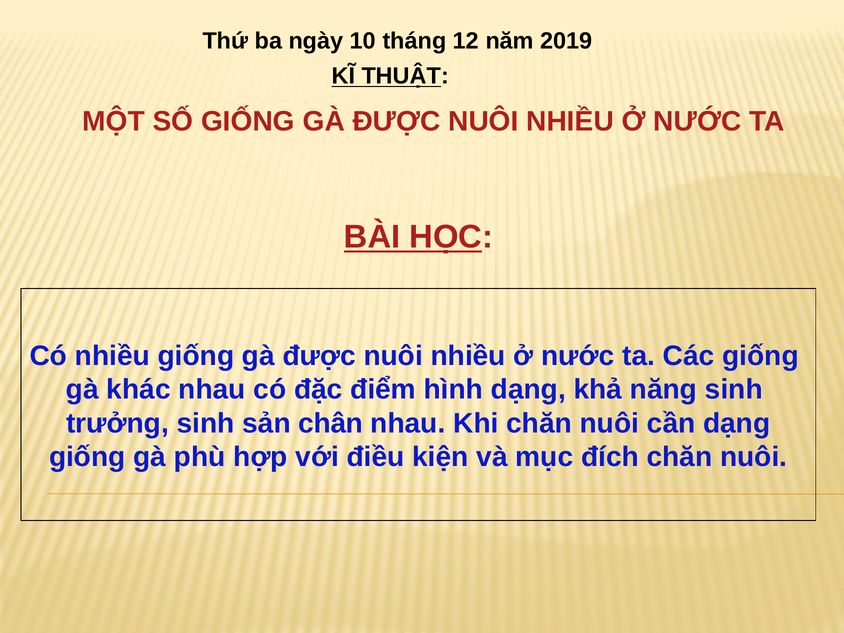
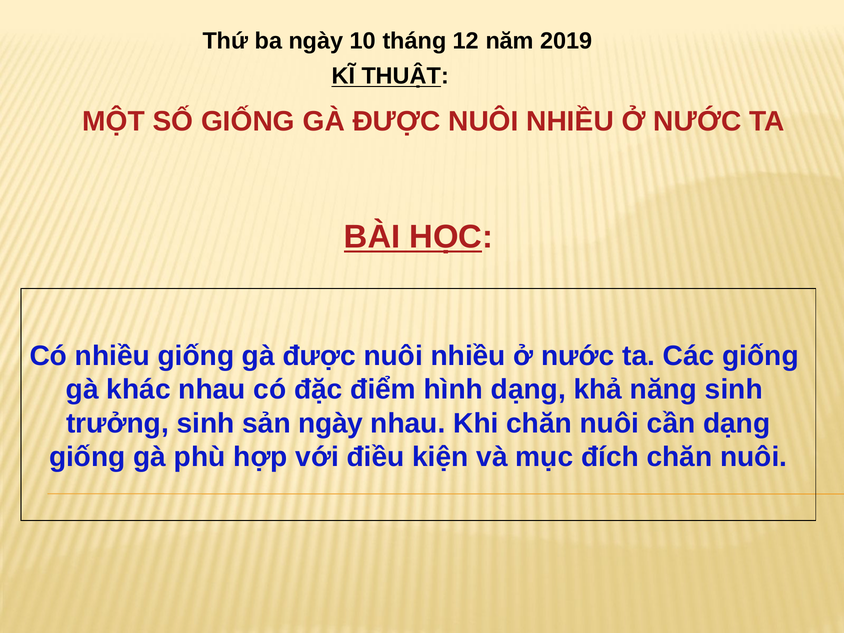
sản chân: chân -> ngày
